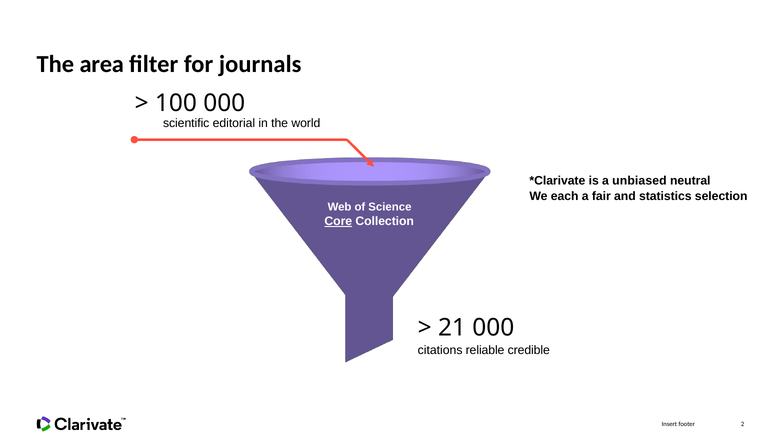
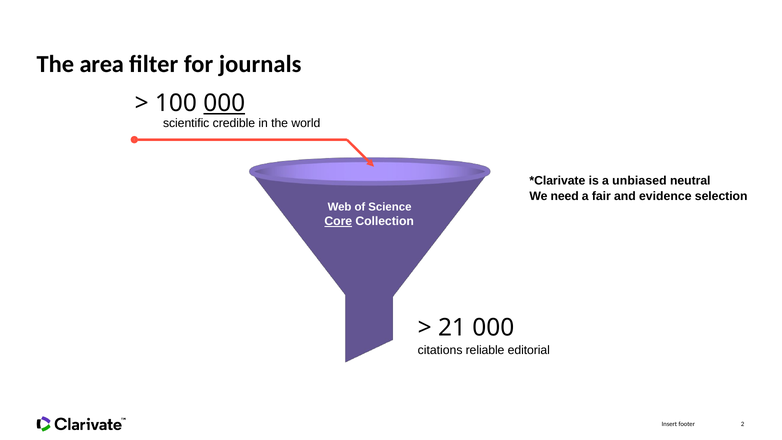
000 at (224, 103) underline: none -> present
editorial: editorial -> credible
each: each -> need
statistics: statistics -> evidence
credible: credible -> editorial
